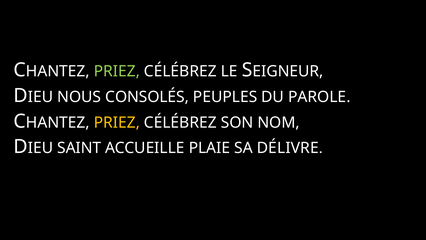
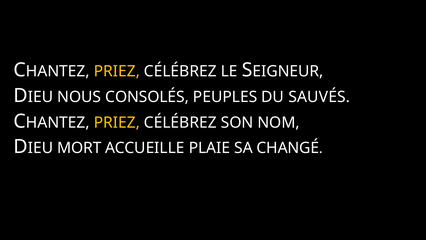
PRIEZ at (117, 71) colour: light green -> yellow
PAROLE: PAROLE -> SAUVÉS
SAINT: SAINT -> MORT
DÉLIVRE: DÉLIVRE -> CHANGÉ
